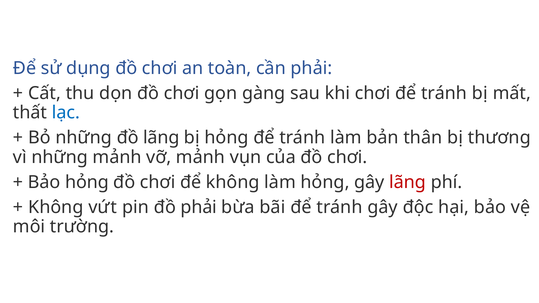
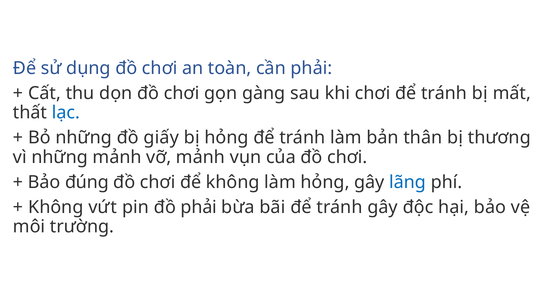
đồ lãng: lãng -> giấy
Bảo hỏng: hỏng -> đúng
lãng at (408, 182) colour: red -> blue
